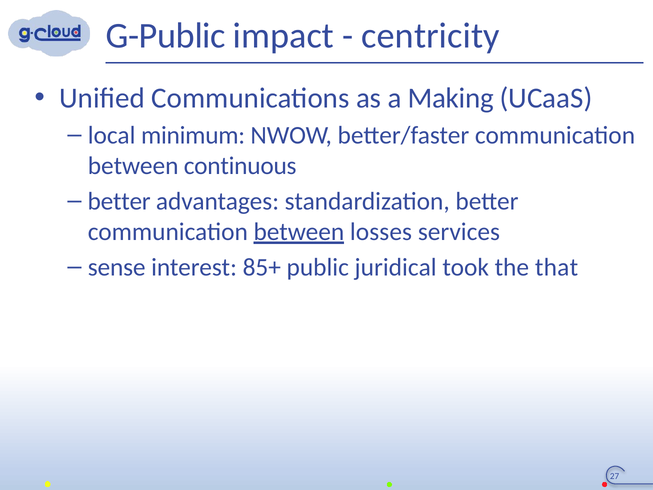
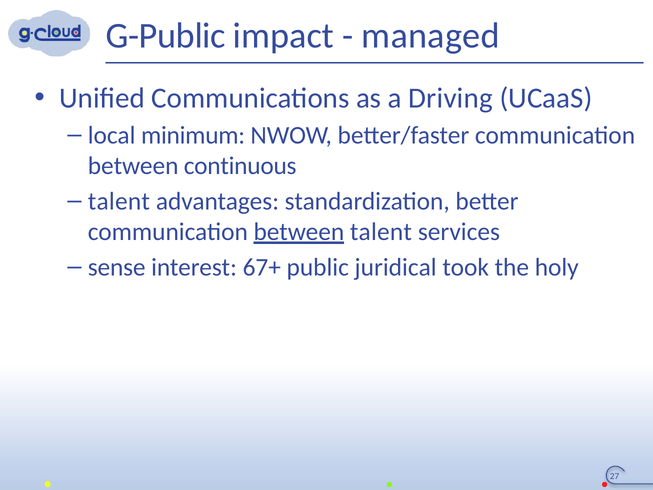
centricity: centricity -> managed
Making: Making -> Driving
better at (119, 201): better -> talent
between losses: losses -> talent
85+: 85+ -> 67+
that: that -> holy
